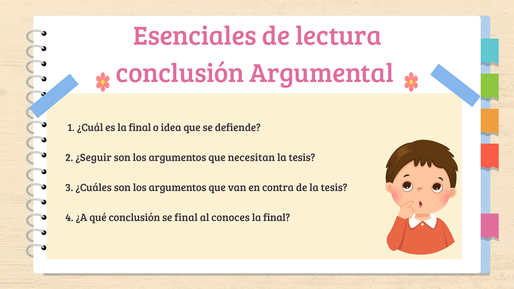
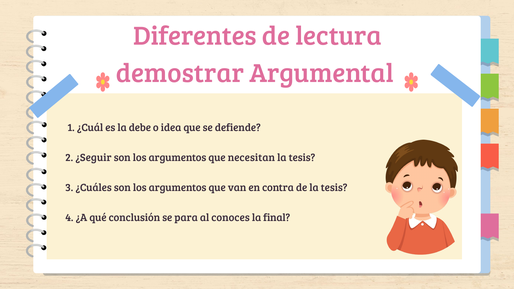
Esenciales: Esenciales -> Diferentes
conclusión at (180, 73): conclusión -> demostrar
es la final: final -> debe
se final: final -> para
